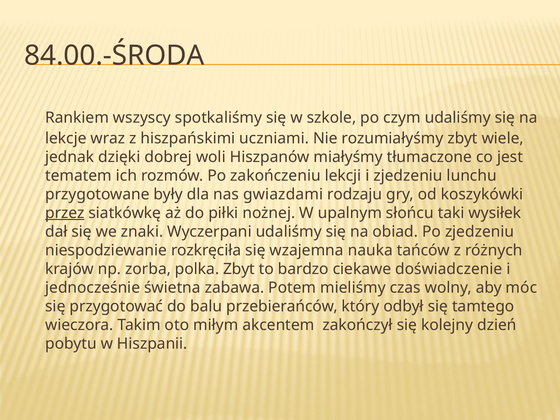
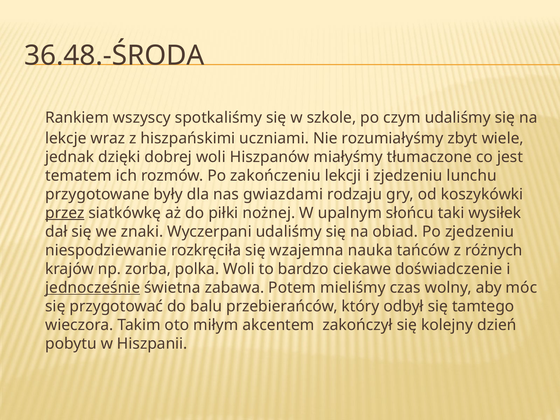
84.00.-ŚRODA: 84.00.-ŚRODA -> 36.48.-ŚRODA
polka Zbyt: Zbyt -> Woli
jednocześnie underline: none -> present
